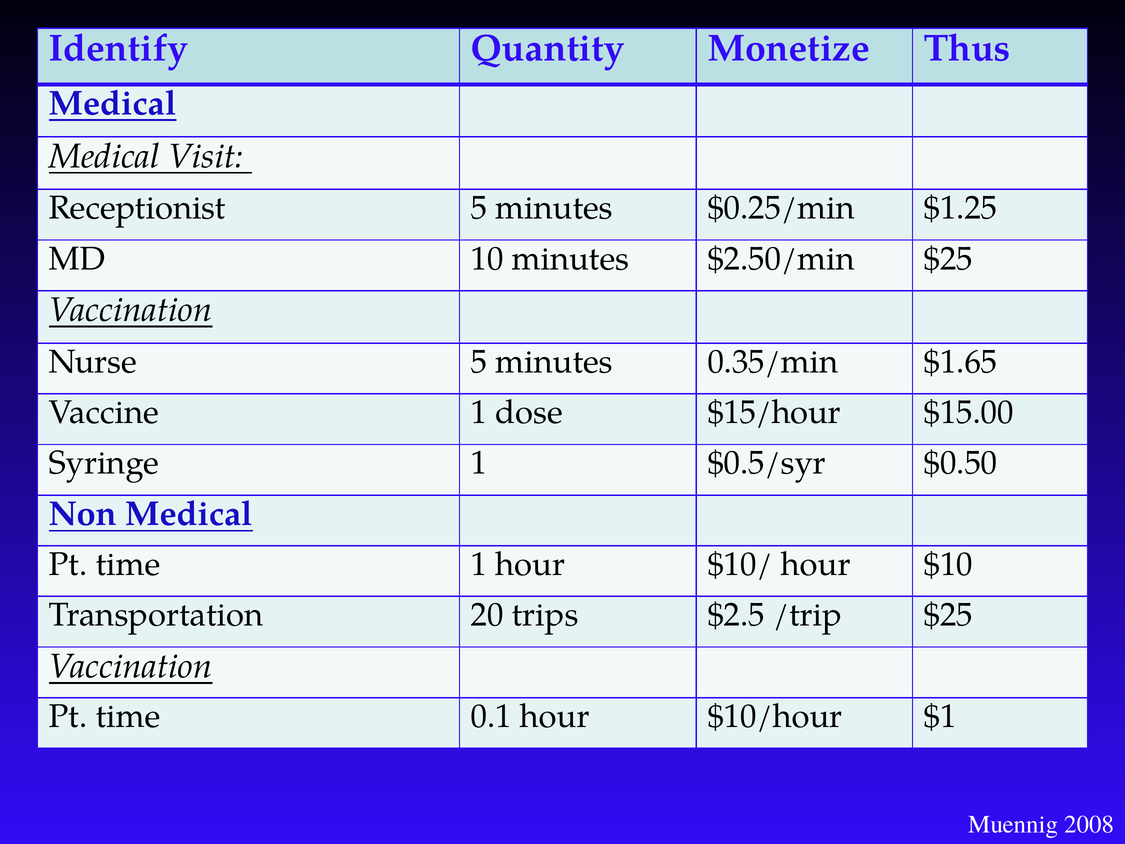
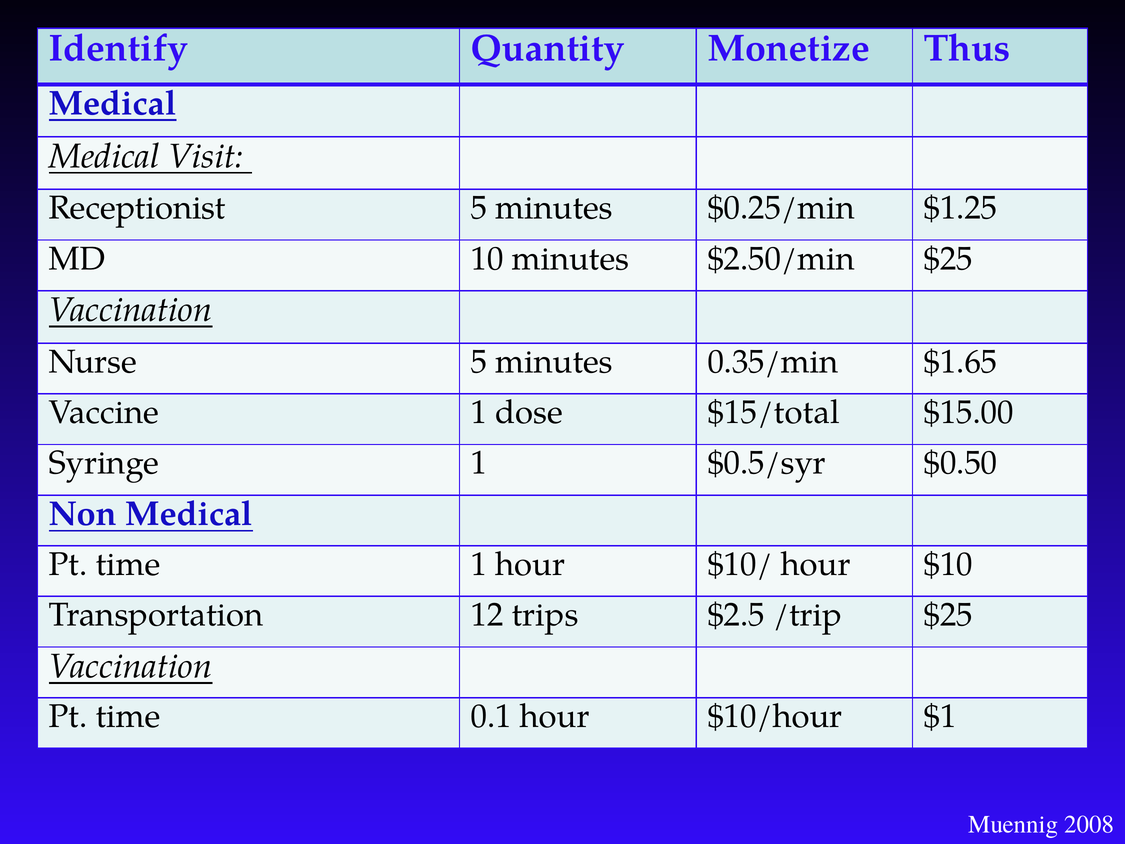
$15/hour: $15/hour -> $15/total
20: 20 -> 12
